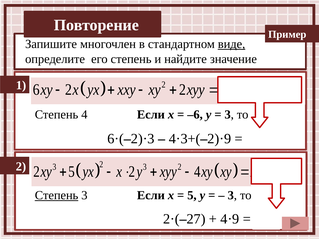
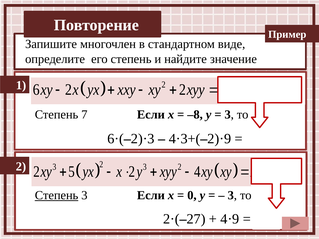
виде underline: present -> none
Степень 4: 4 -> 7
–6: –6 -> –8
5 at (192, 195): 5 -> 0
